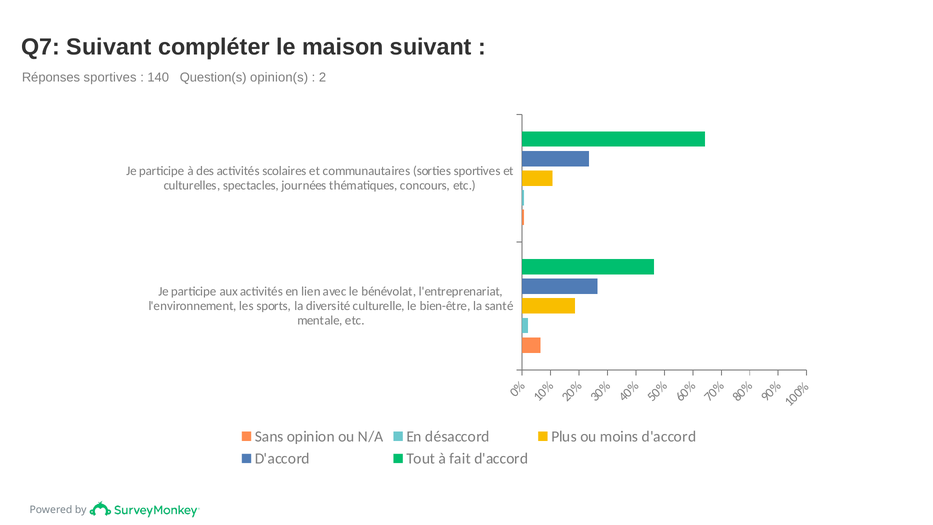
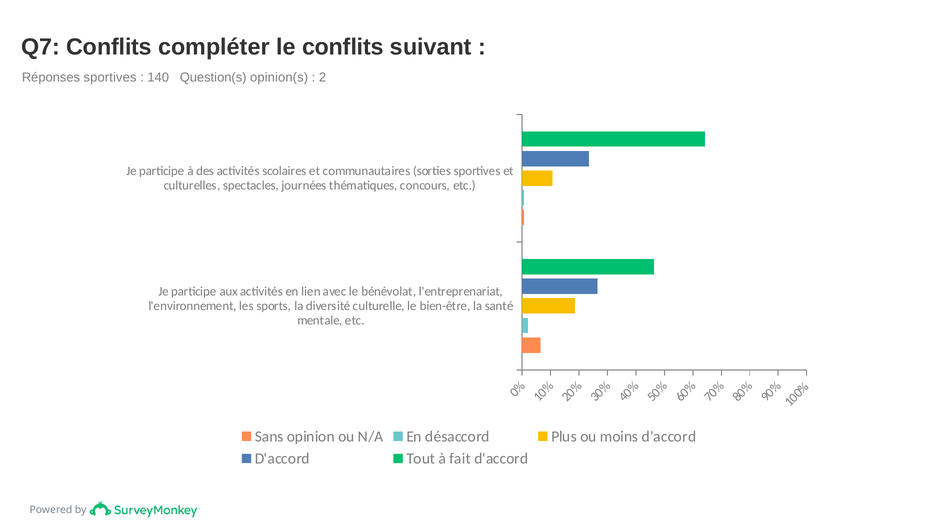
Q7 Suivant: Suivant -> Conflits
le maison: maison -> conflits
